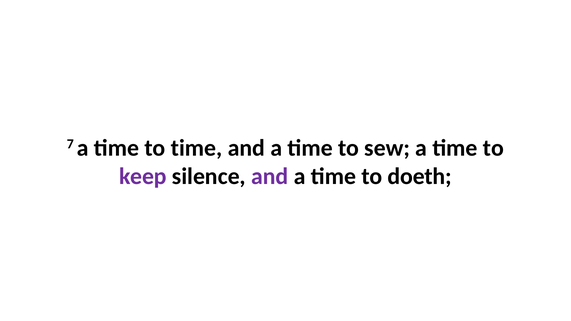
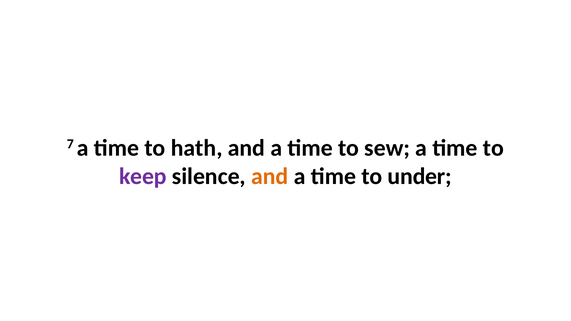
to time: time -> hath
and at (270, 177) colour: purple -> orange
doeth: doeth -> under
